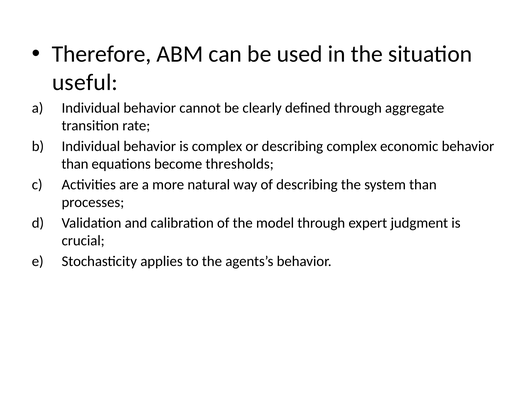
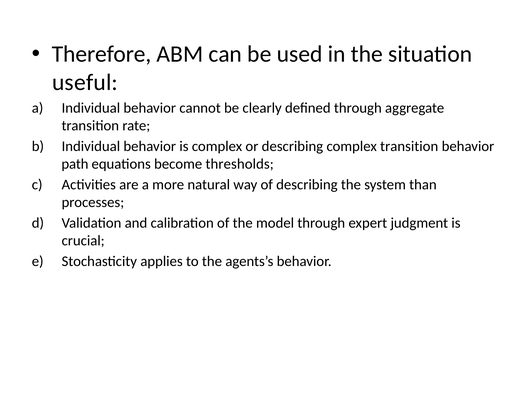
complex economic: economic -> transition
than at (75, 164): than -> path
